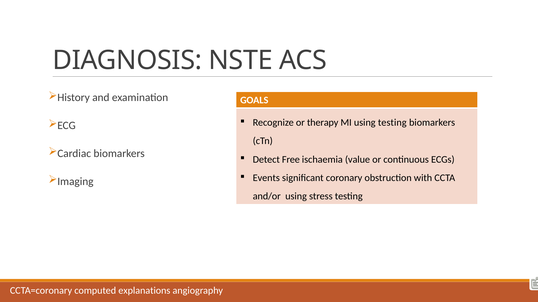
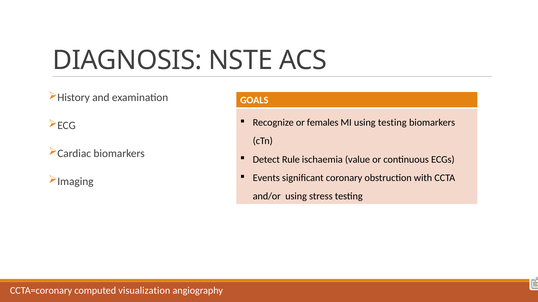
therapy: therapy -> females
Free: Free -> Rule
explanations: explanations -> visualization
